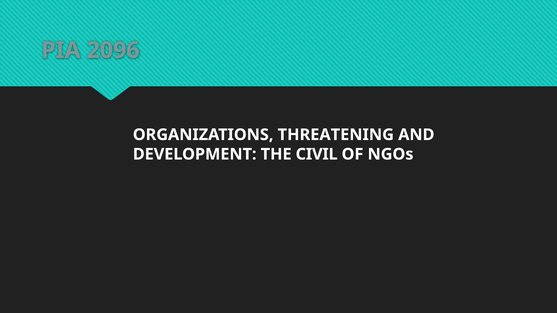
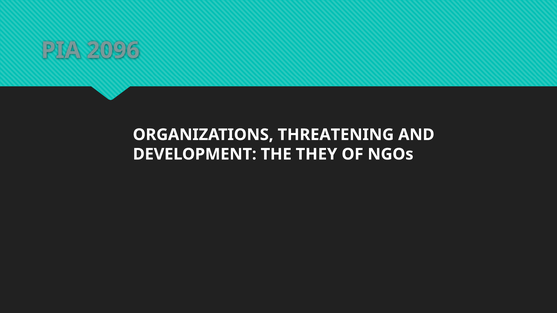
CIVIL: CIVIL -> THEY
